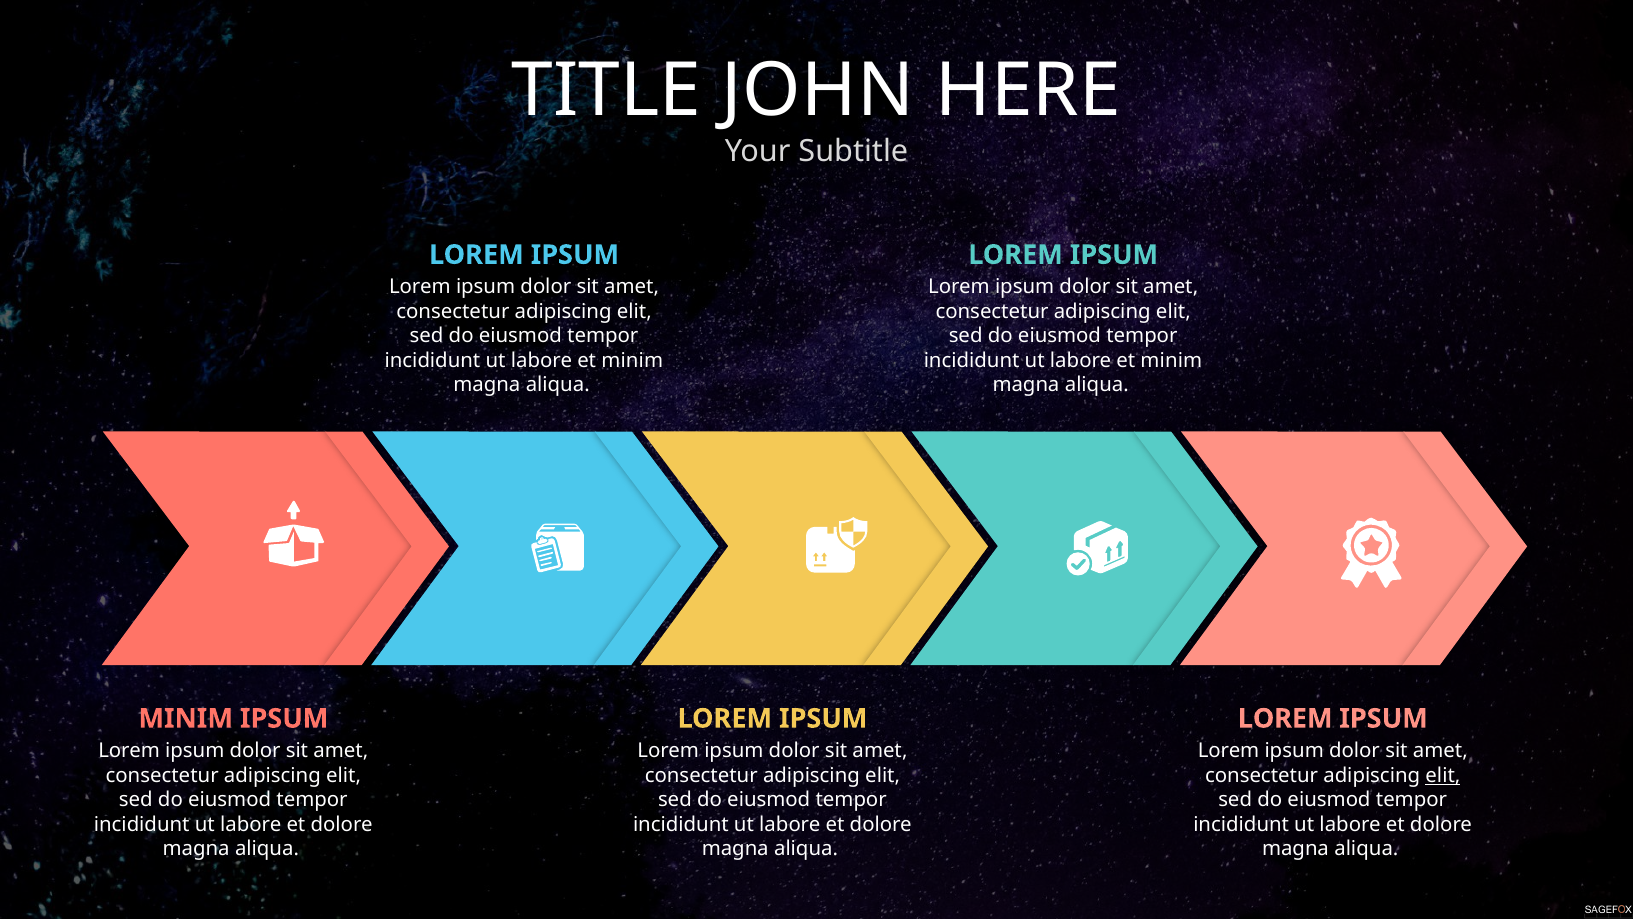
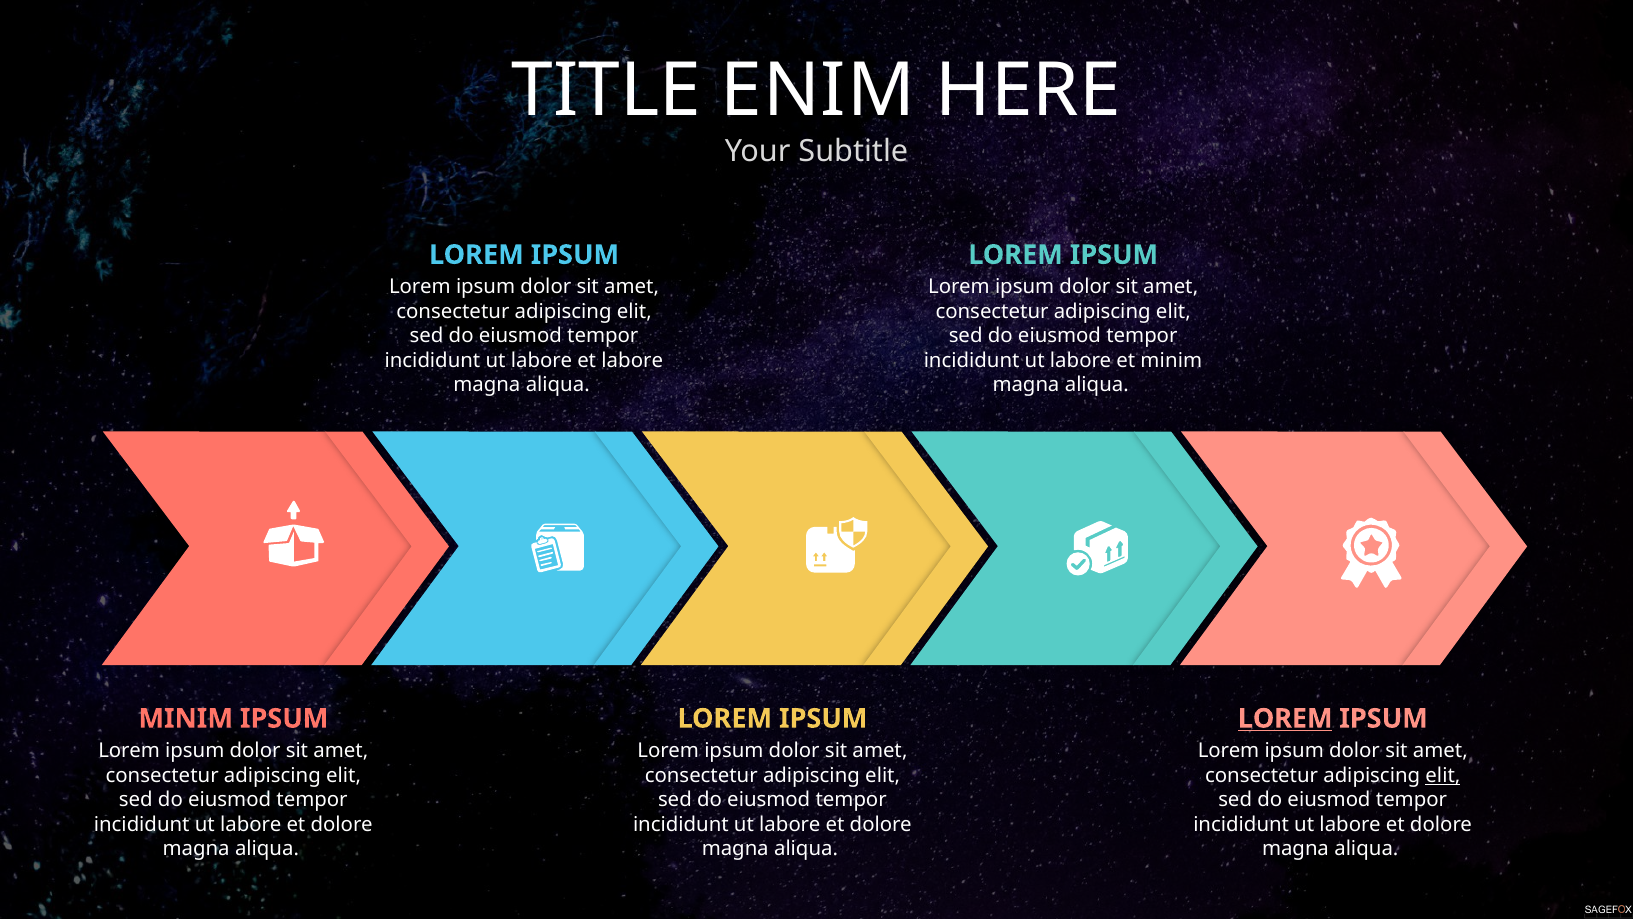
JOHN: JOHN -> ENIM
minim at (632, 360): minim -> labore
LOREM at (1285, 718) underline: none -> present
